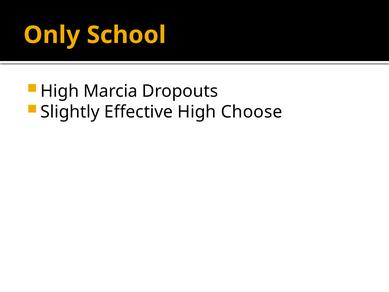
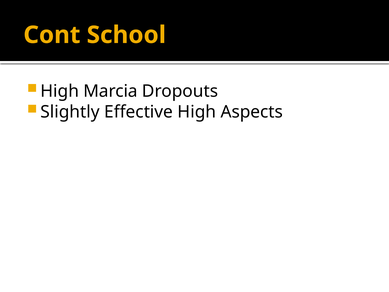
Only: Only -> Cont
Choose: Choose -> Aspects
